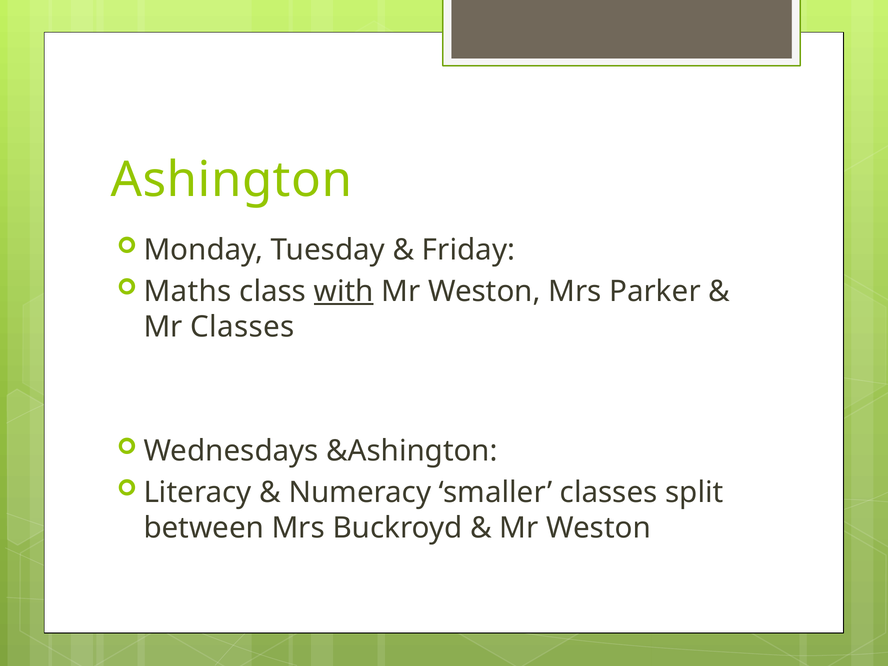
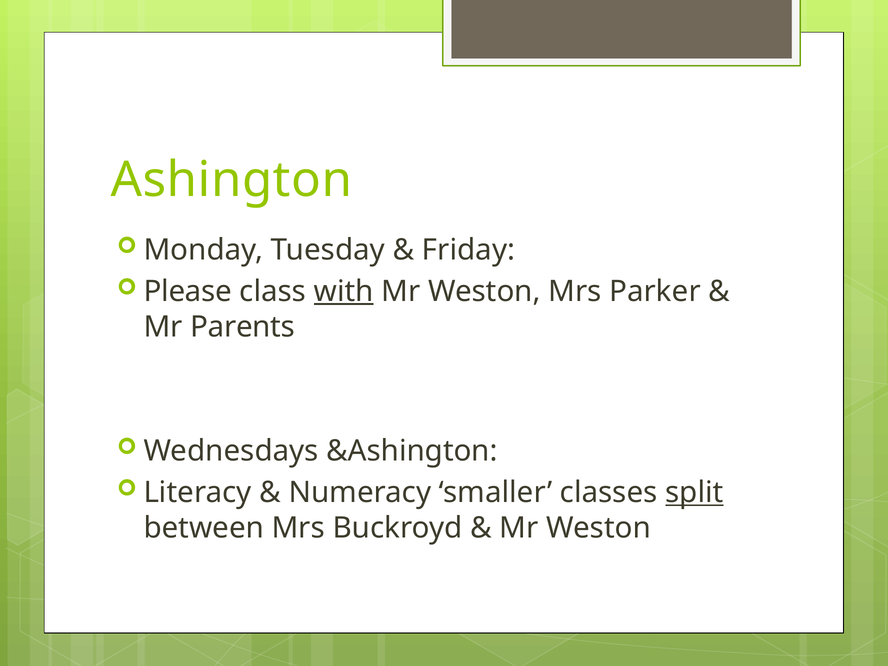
Maths: Maths -> Please
Mr Classes: Classes -> Parents
split underline: none -> present
